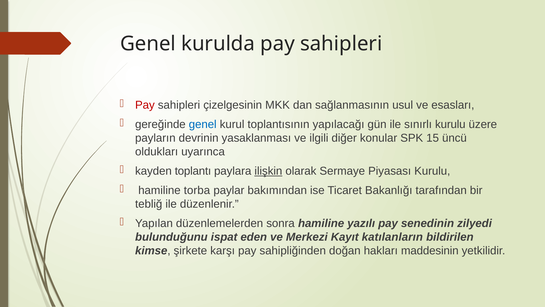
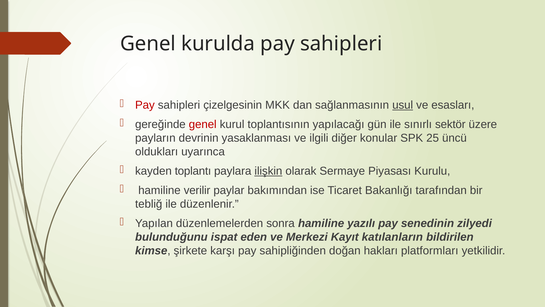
usul underline: none -> present
genel at (203, 124) colour: blue -> red
sınırlı kurulu: kurulu -> sektör
15: 15 -> 25
torba: torba -> verilir
maddesinin: maddesinin -> platformları
